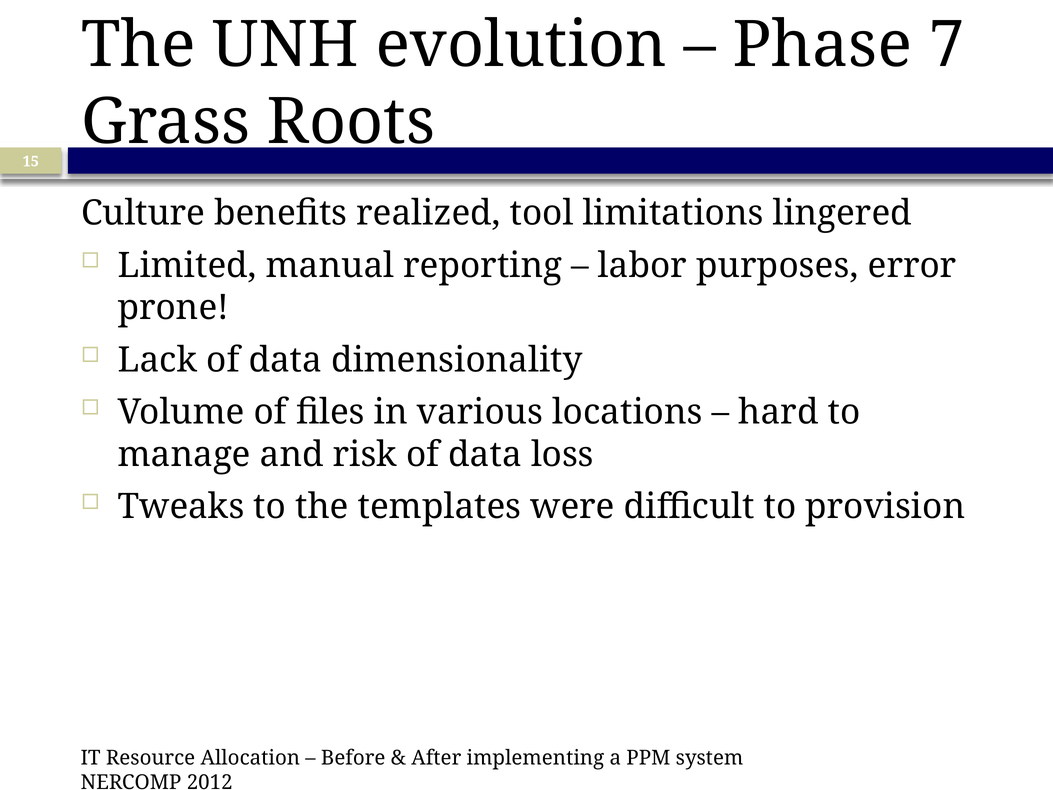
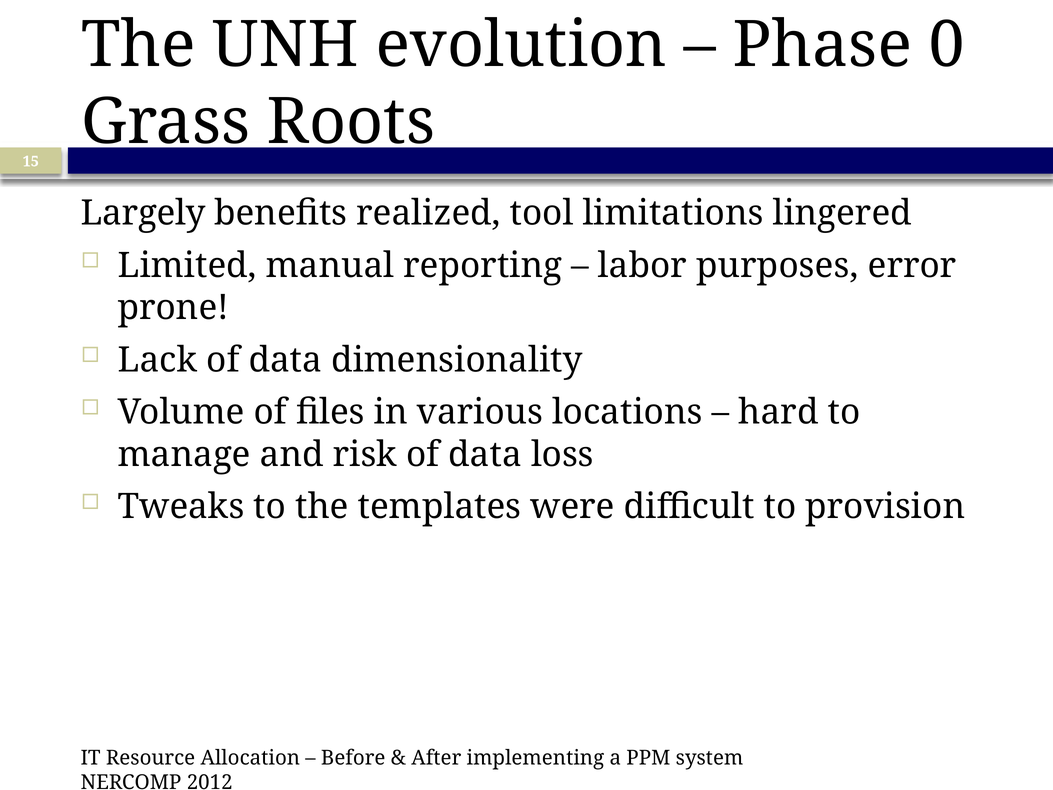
7: 7 -> 0
Culture: Culture -> Largely
